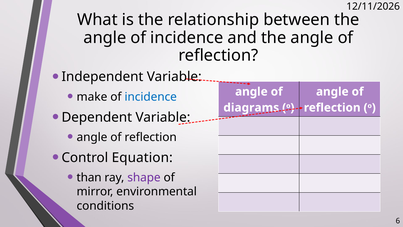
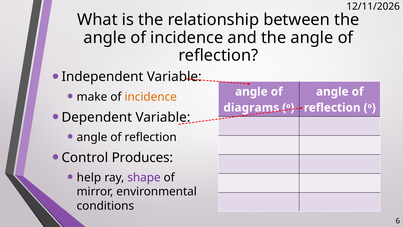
incidence at (151, 97) colour: blue -> orange
Equation: Equation -> Produces
than: than -> help
